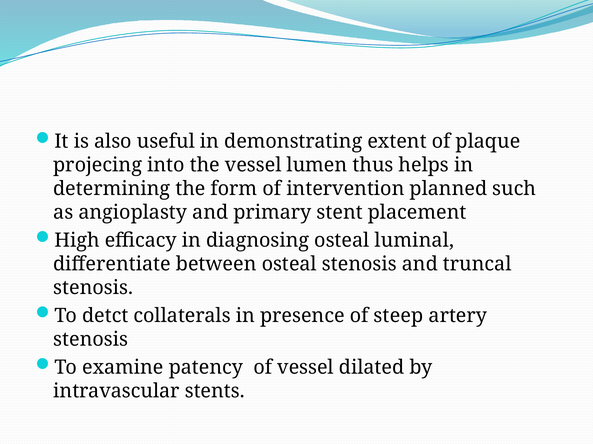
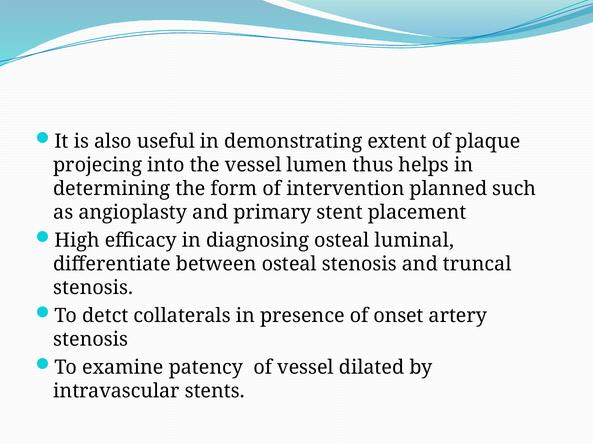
steep: steep -> onset
